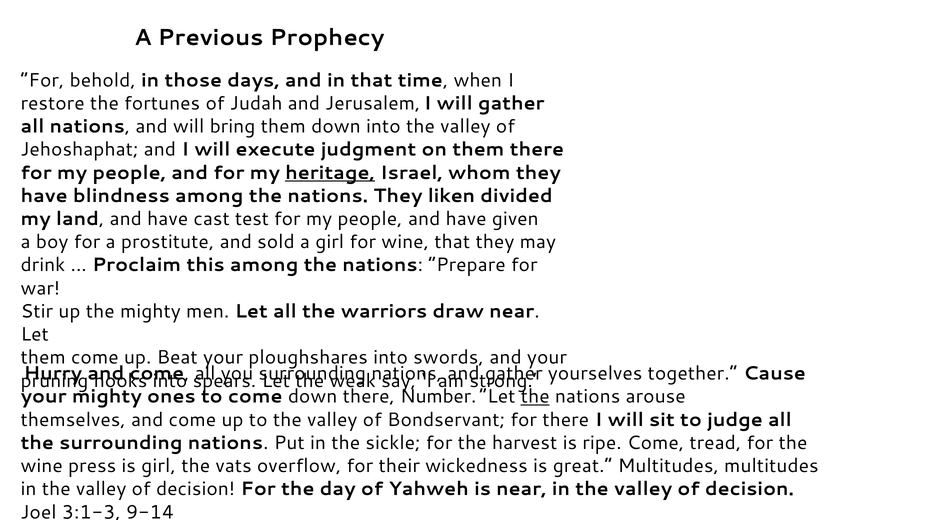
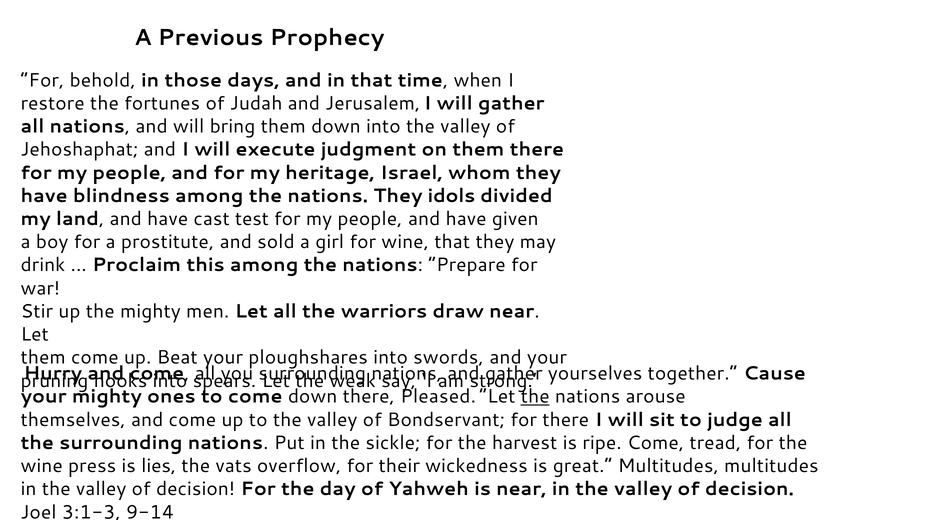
heritage underline: present -> none
liken: liken -> idols
Number: Number -> Pleased
is girl: girl -> lies
